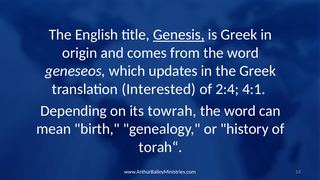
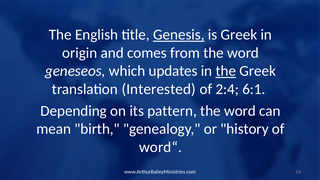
the at (226, 71) underline: none -> present
4:1: 4:1 -> 6:1
towrah: towrah -> pattern
torah“: torah“ -> word“
